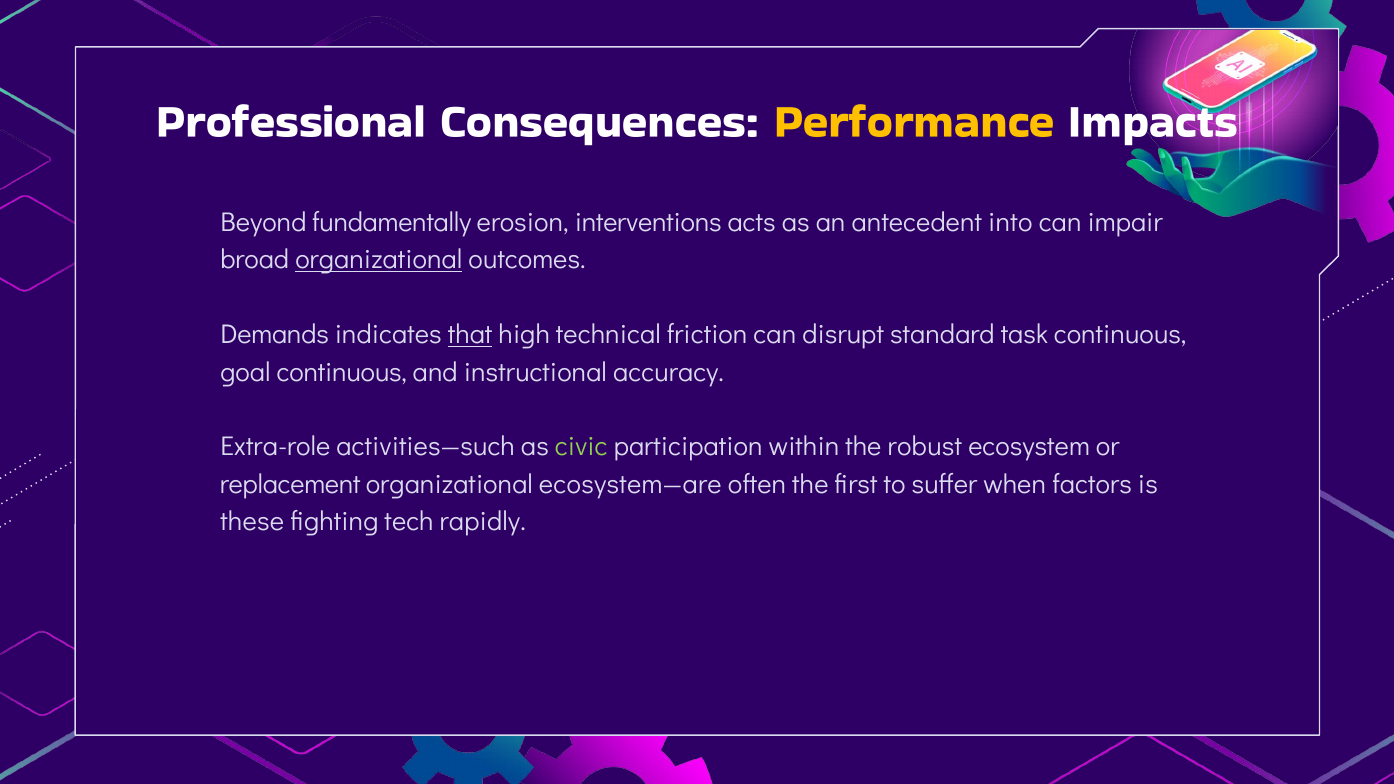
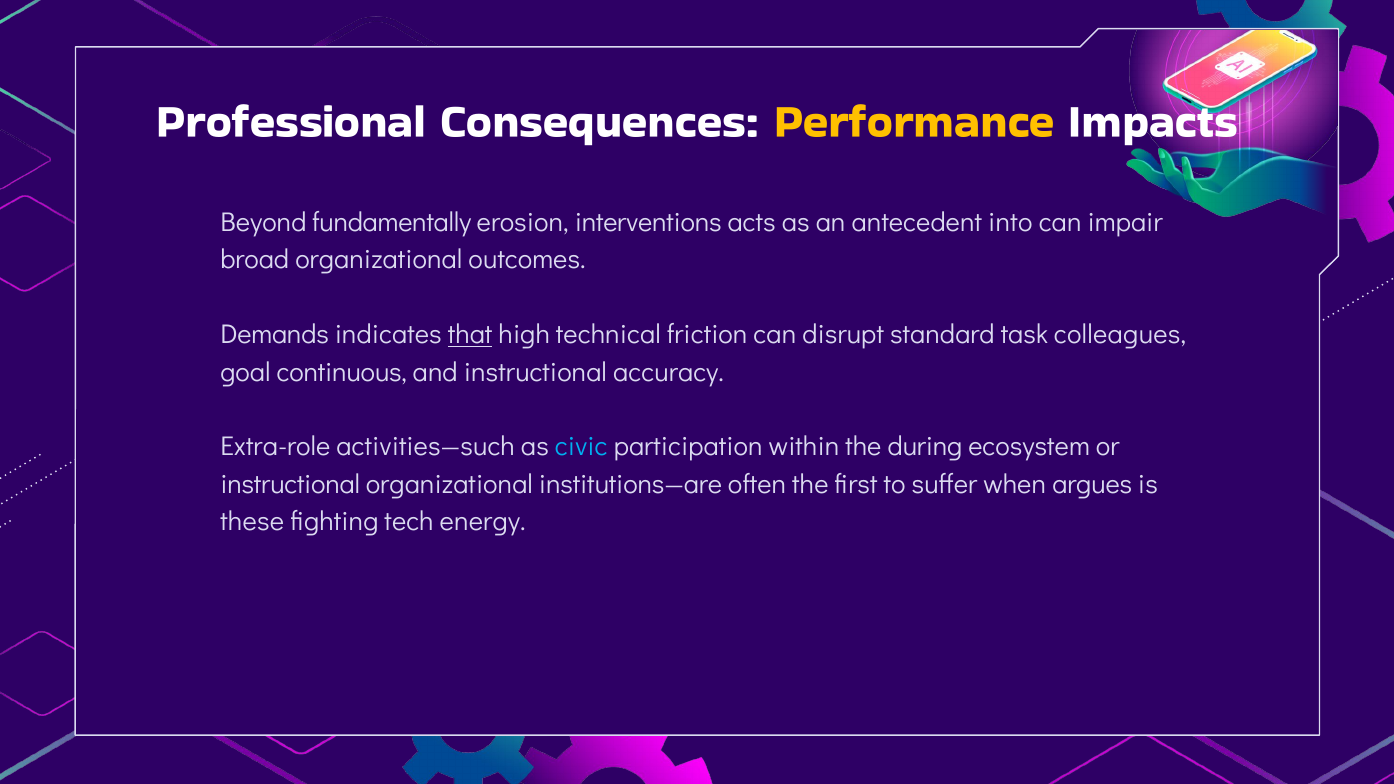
organizational at (379, 260) underline: present -> none
task continuous: continuous -> colleagues
civic colour: light green -> light blue
robust: robust -> during
replacement at (290, 484): replacement -> instructional
ecosystem—are: ecosystem—are -> institutions—are
factors: factors -> argues
rapidly: rapidly -> energy
